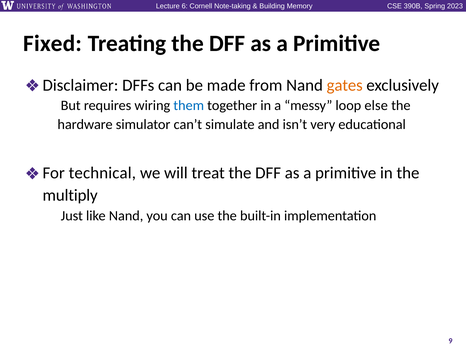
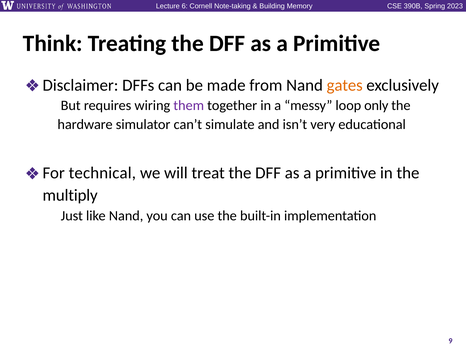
Fixed: Fixed -> Think
them colour: blue -> purple
else: else -> only
